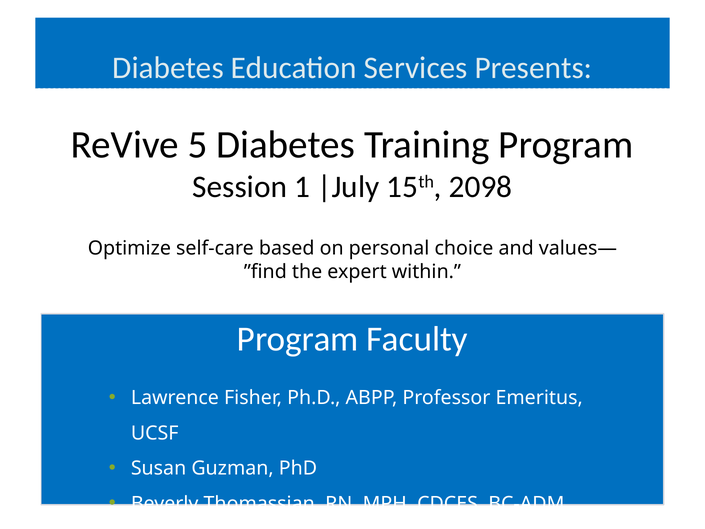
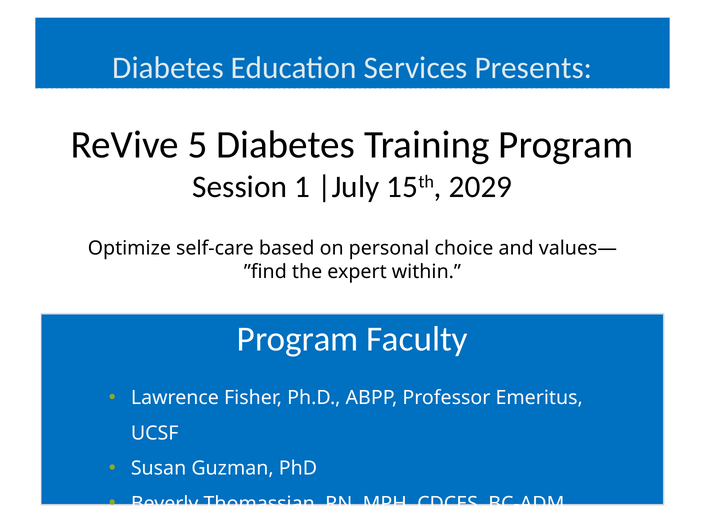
2098: 2098 -> 2029
